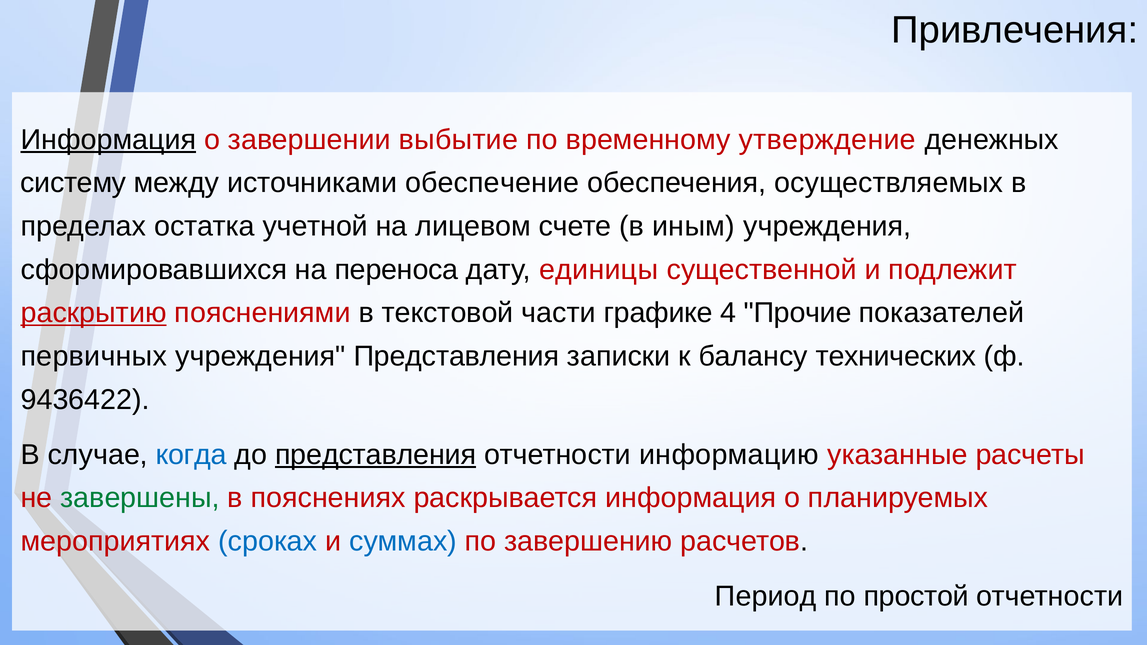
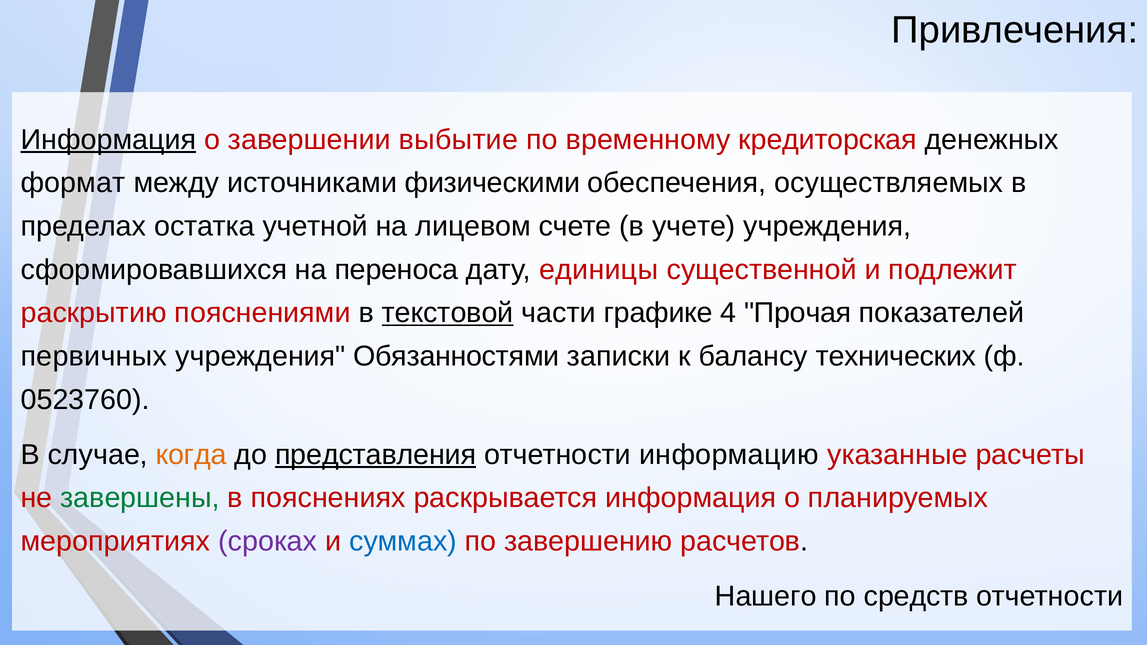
утверждение: утверждение -> кредиторская
систему: систему -> формат
обеспечение: обеспечение -> физическими
иным: иным -> учете
раскрытию underline: present -> none
текстовой underline: none -> present
Прочие: Прочие -> Прочая
учреждения Представления: Представления -> Обязанностями
9436422: 9436422 -> 0523760
когда colour: blue -> orange
сроках colour: blue -> purple
Период: Период -> Нашего
простой: простой -> средств
